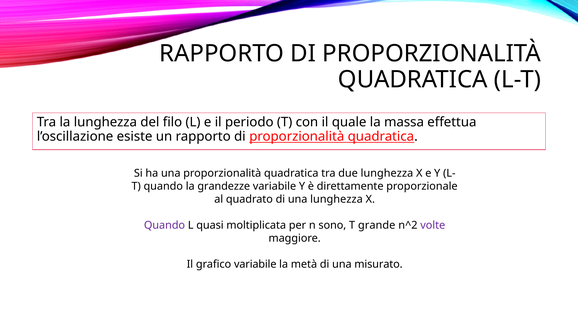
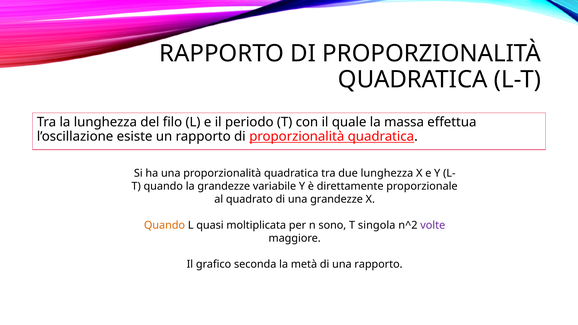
una lunghezza: lunghezza -> grandezze
Quando at (164, 225) colour: purple -> orange
grande: grande -> singola
grafico variabile: variabile -> seconda
una misurato: misurato -> rapporto
